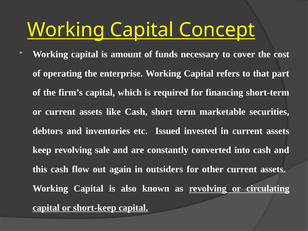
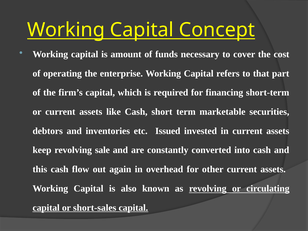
outsiders: outsiders -> overhead
short-keep: short-keep -> short-sales
